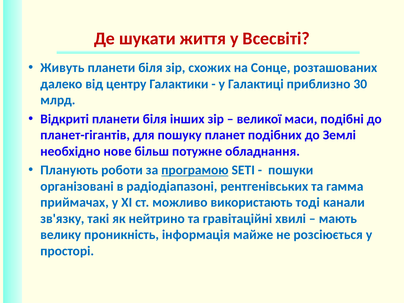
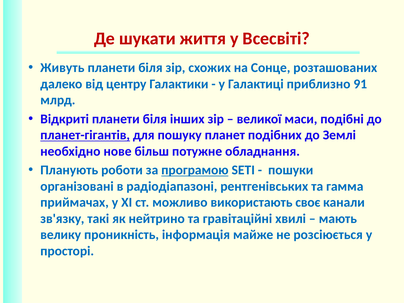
30: 30 -> 91
планет-гігантів underline: none -> present
тоді: тоді -> своє
